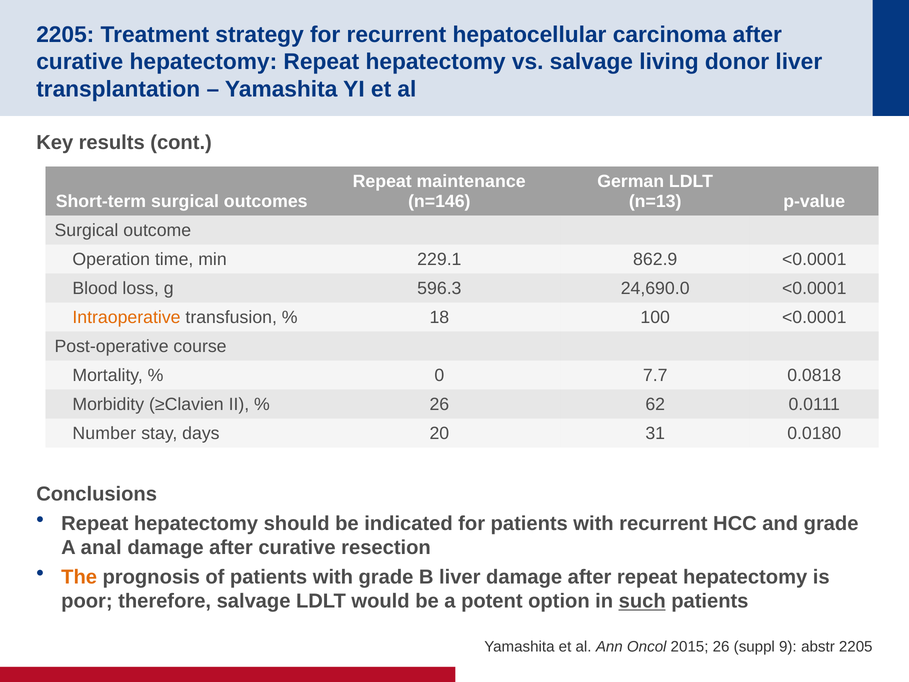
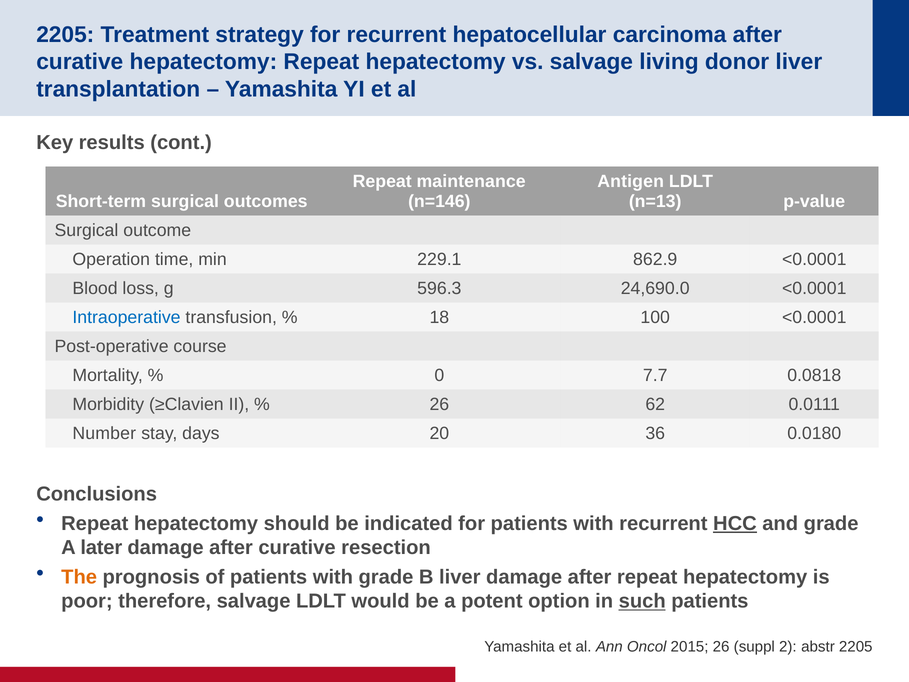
German: German -> Antigen
Intraoperative colour: orange -> blue
31: 31 -> 36
HCC underline: none -> present
anal: anal -> later
9: 9 -> 2
